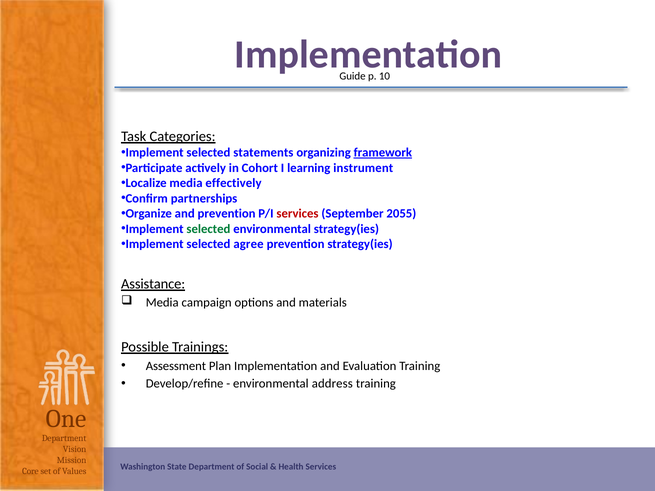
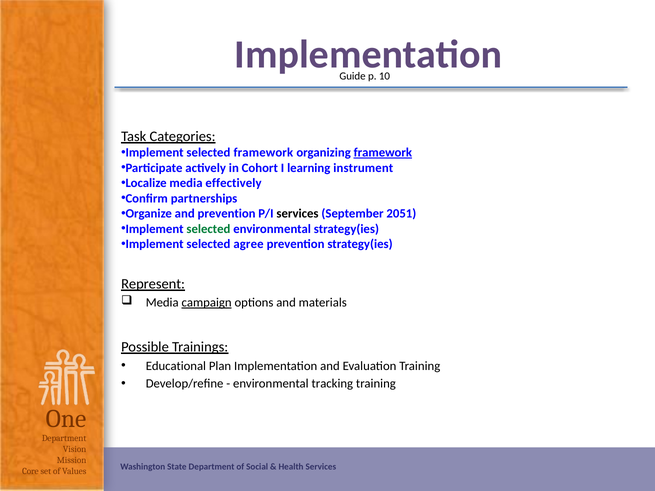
selected statements: statements -> framework
services at (298, 214) colour: red -> black
2055: 2055 -> 2051
Assistance: Assistance -> Represent
campaign underline: none -> present
Assessment: Assessment -> Educational
address: address -> tracking
